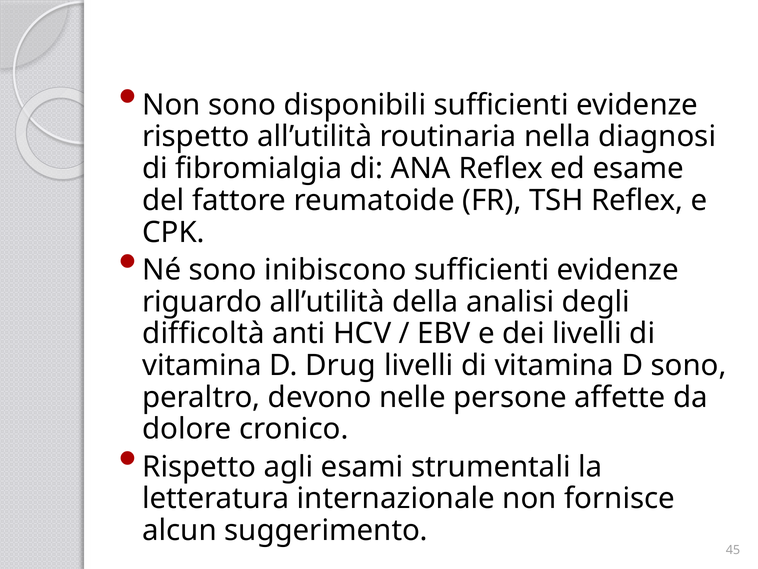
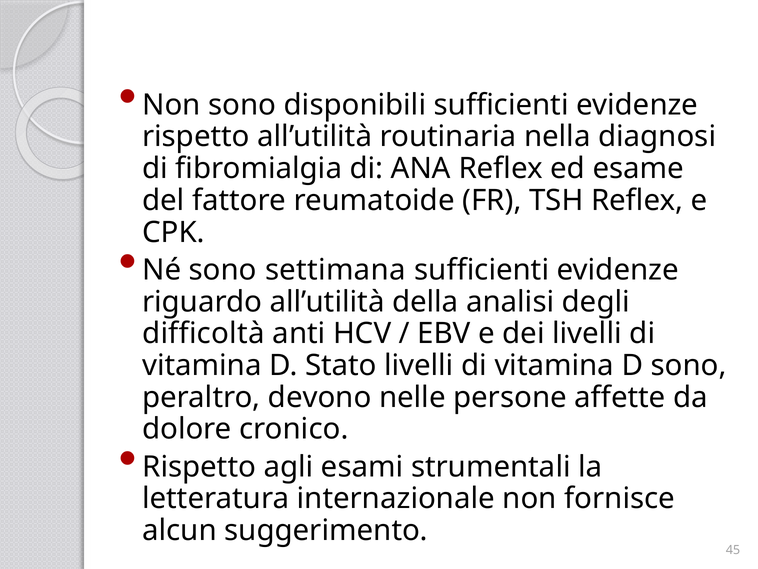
inibiscono: inibiscono -> settimana
Drug: Drug -> Stato
